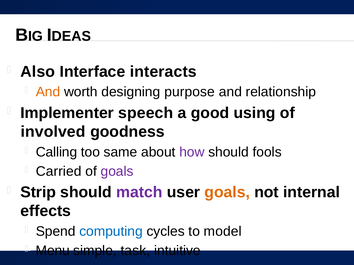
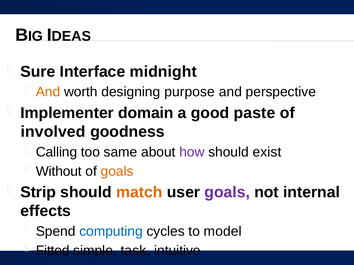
Also: Also -> Sure
interacts: interacts -> midnight
relationship: relationship -> perspective
speech: speech -> domain
using: using -> paste
fools: fools -> exist
Carried: Carried -> Without
goals at (117, 172) colour: purple -> orange
match colour: purple -> orange
goals at (227, 193) colour: orange -> purple
Menu: Menu -> Fitted
